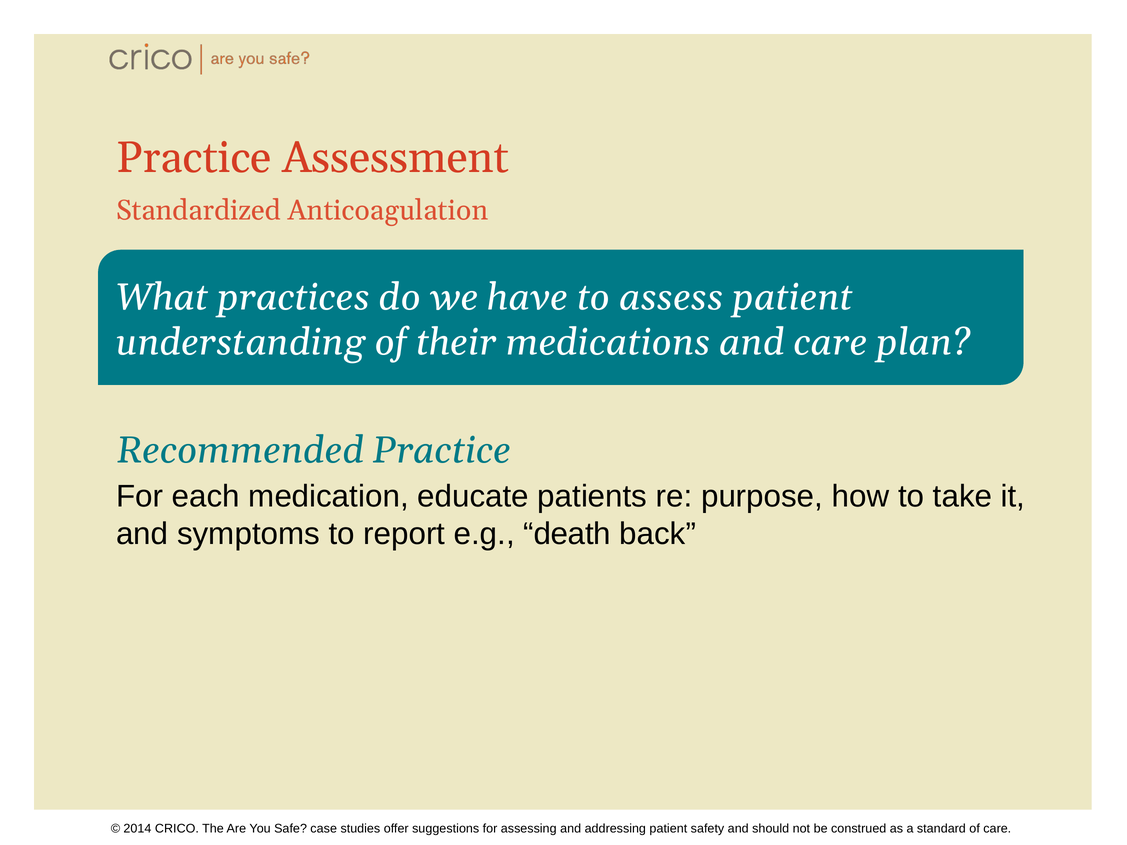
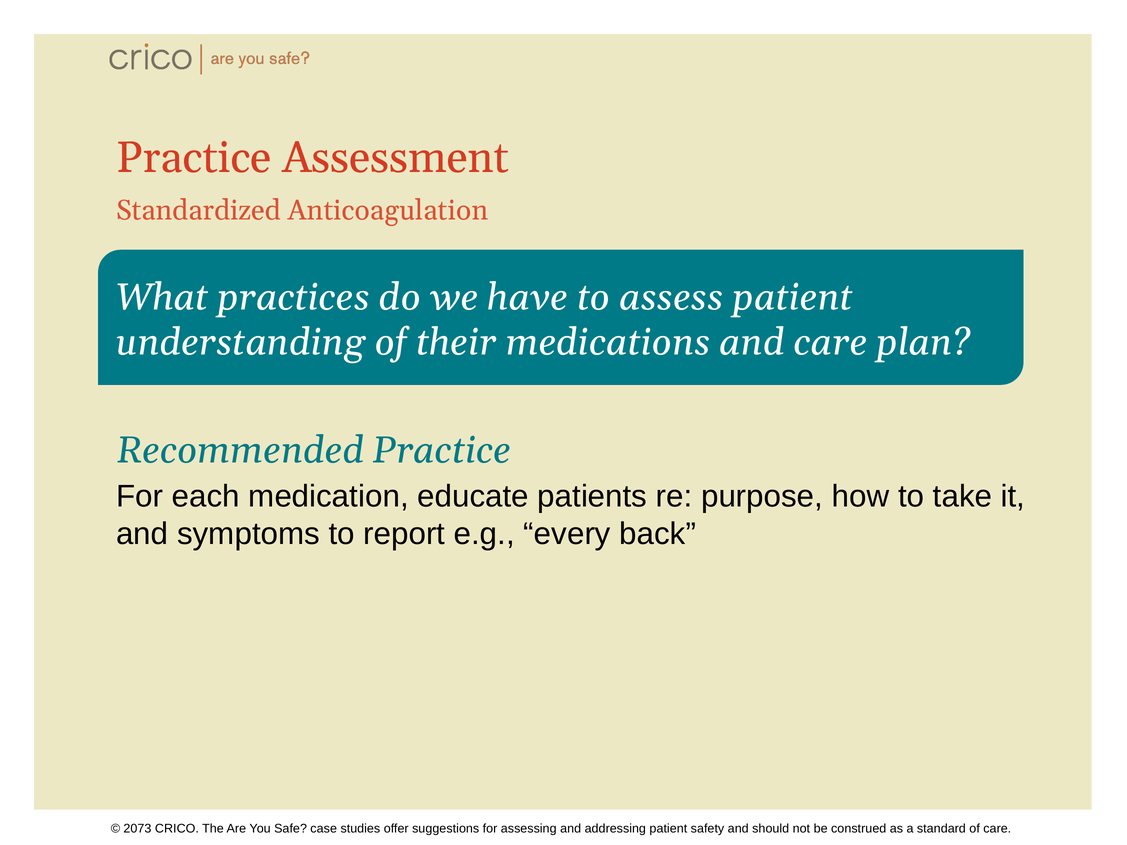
death: death -> every
2014: 2014 -> 2073
